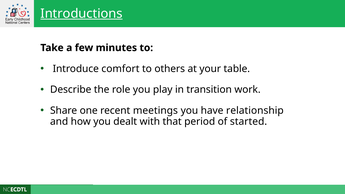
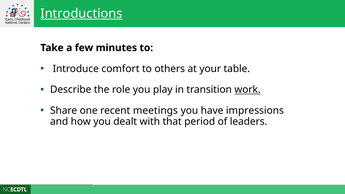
work underline: none -> present
relationship: relationship -> impressions
started: started -> leaders
